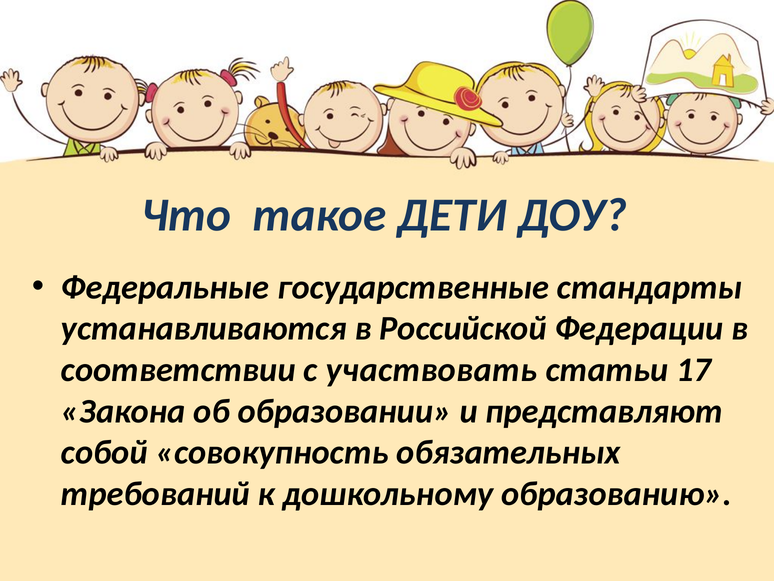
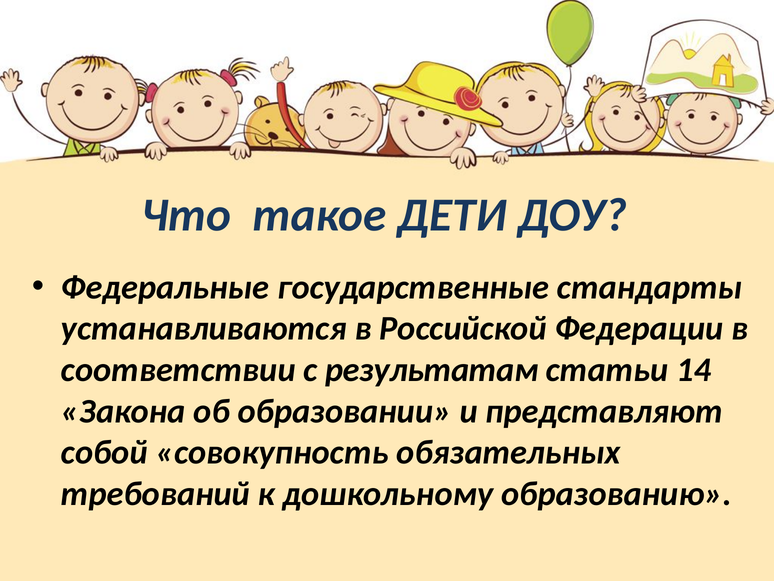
участвовать: участвовать -> результатам
17: 17 -> 14
